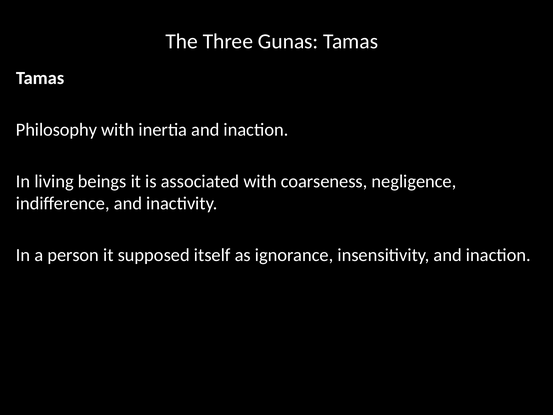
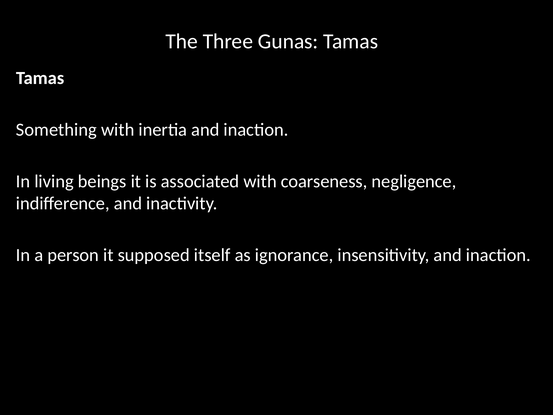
Philosophy: Philosophy -> Something
